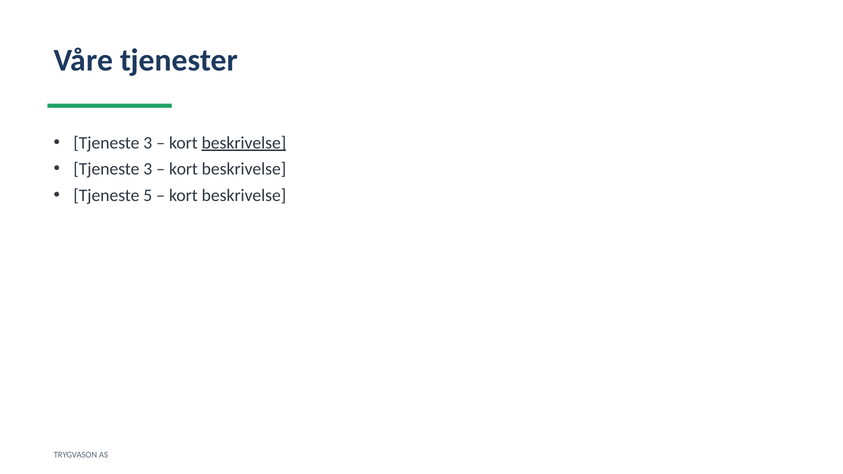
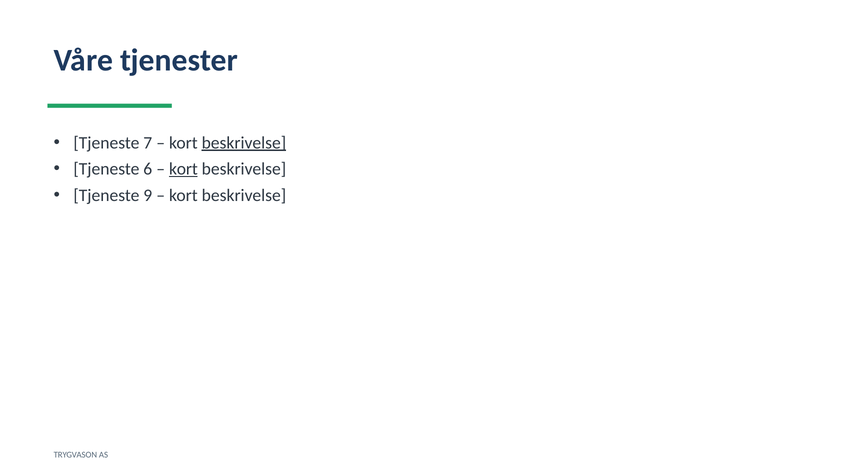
3 at (148, 143): 3 -> 7
3 at (148, 169): 3 -> 6
kort at (183, 169) underline: none -> present
5: 5 -> 9
